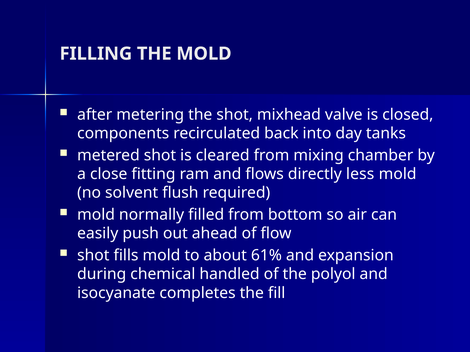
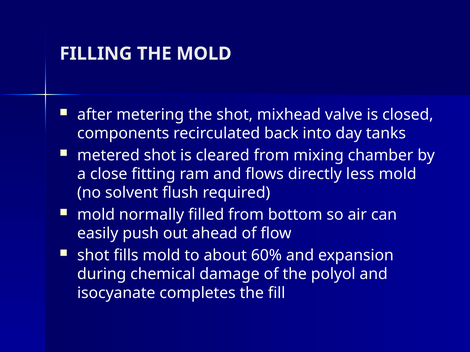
61%: 61% -> 60%
handled: handled -> damage
